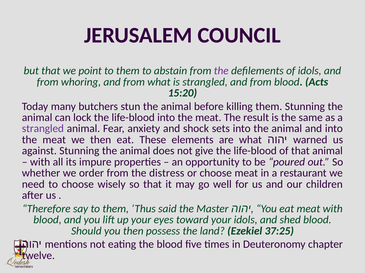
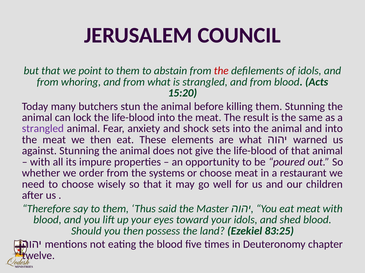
the at (221, 71) colour: purple -> red
distress: distress -> systems
37:25: 37:25 -> 83:25
